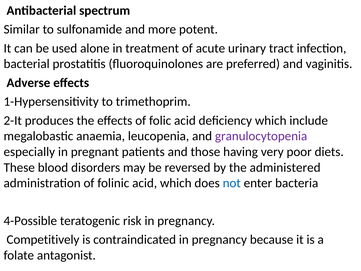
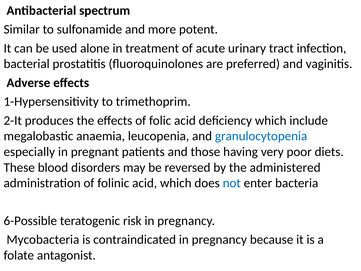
granulocytopenia colour: purple -> blue
4-Possible: 4-Possible -> 6-Possible
Competitively: Competitively -> Mycobacteria
